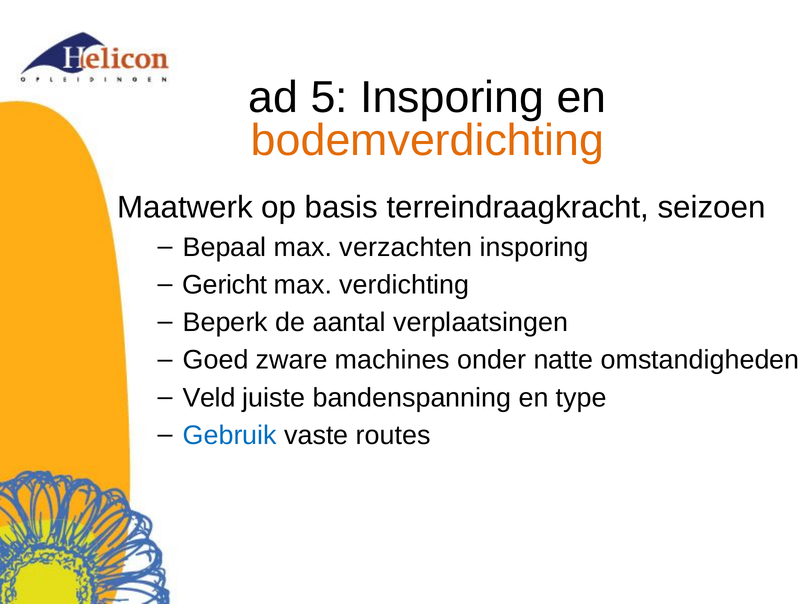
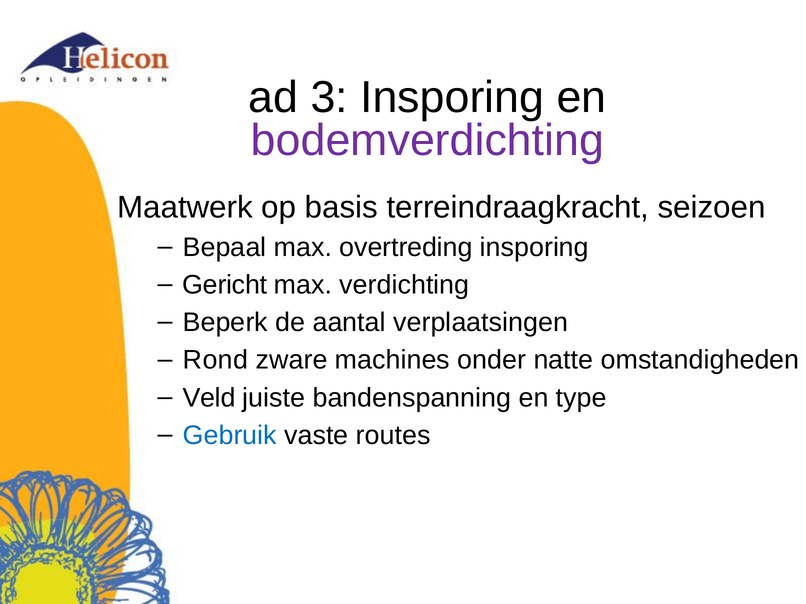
5: 5 -> 3
bodemverdichting colour: orange -> purple
verzachten: verzachten -> overtreding
Goed: Goed -> Rond
